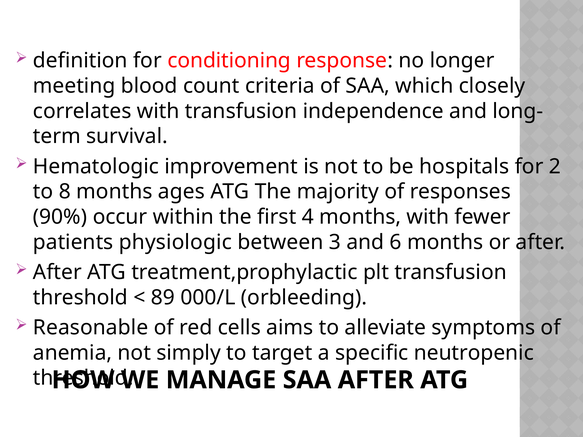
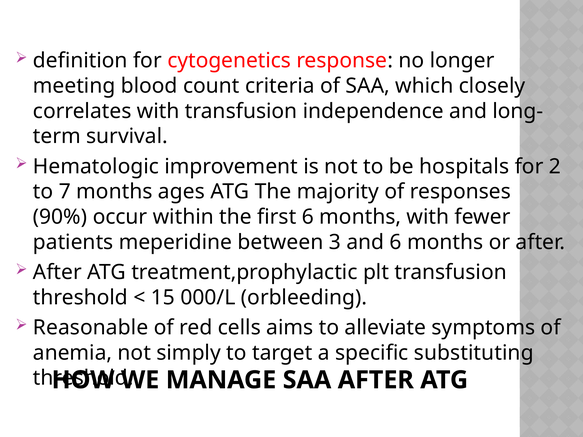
conditioning: conditioning -> cytogenetics
8: 8 -> 7
first 4: 4 -> 6
physiologic: physiologic -> meperidine
89: 89 -> 15
neutropenic: neutropenic -> substituting
